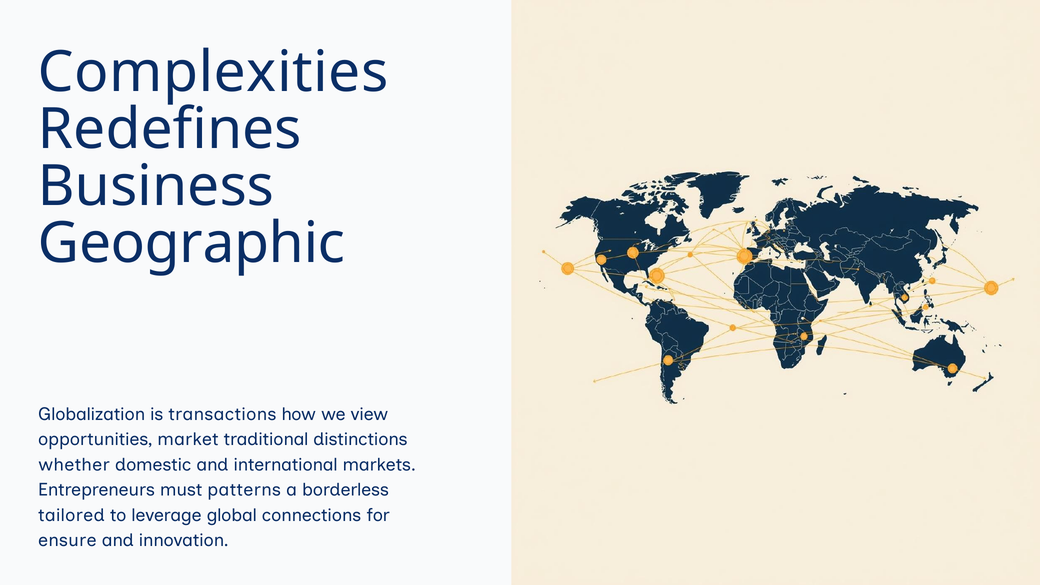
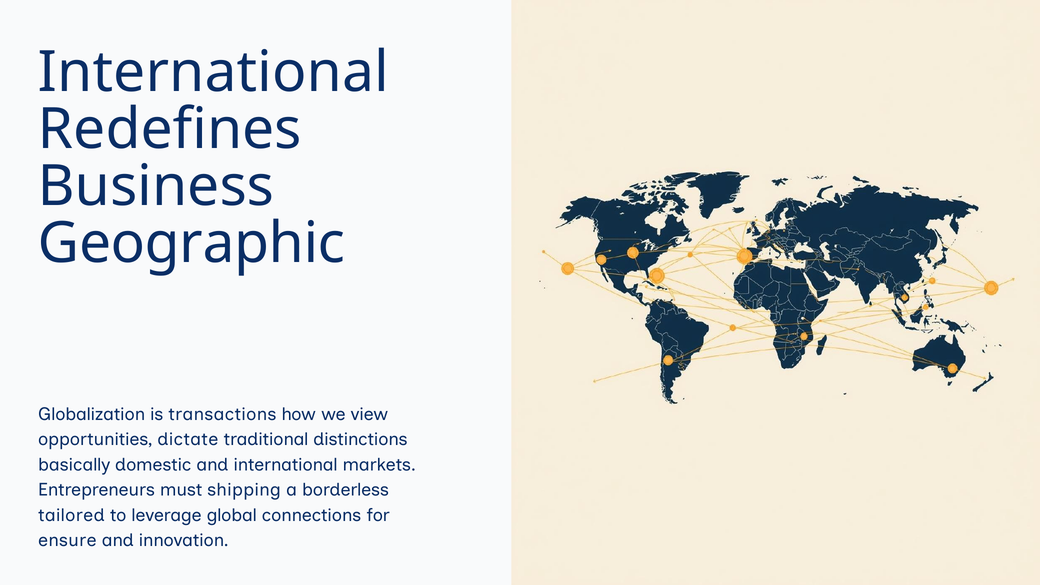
Complexities at (213, 72): Complexities -> International
market: market -> dictate
whether: whether -> basically
patterns: patterns -> shipping
